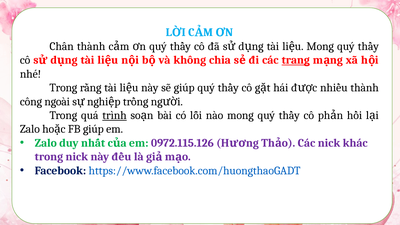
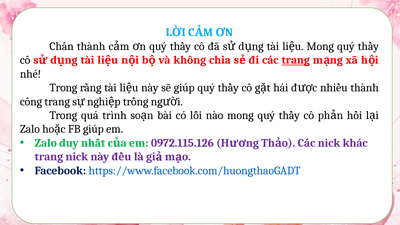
công ngoài: ngoài -> trang
trình underline: present -> none
trong at (49, 157): trong -> trang
